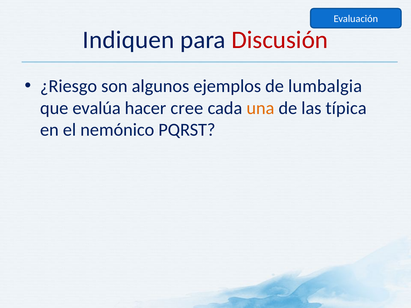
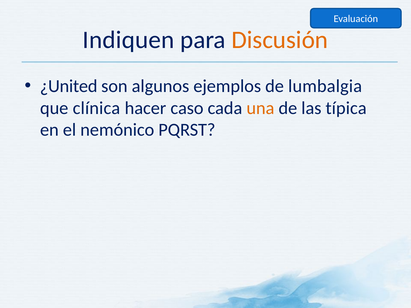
Discusión colour: red -> orange
¿Riesgo: ¿Riesgo -> ¿United
evalúa: evalúa -> clínica
cree: cree -> caso
